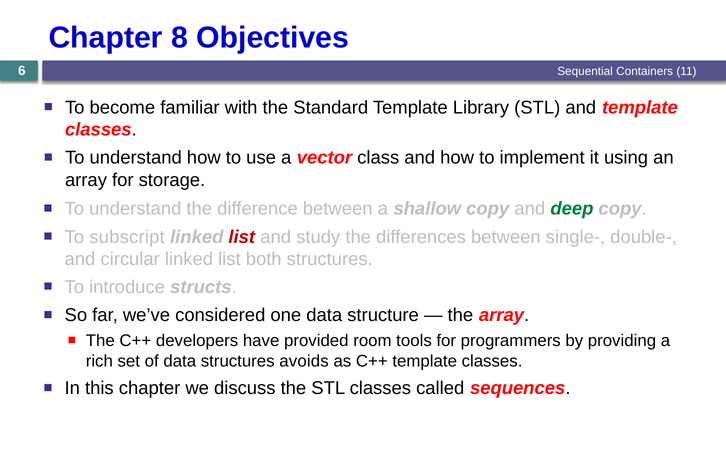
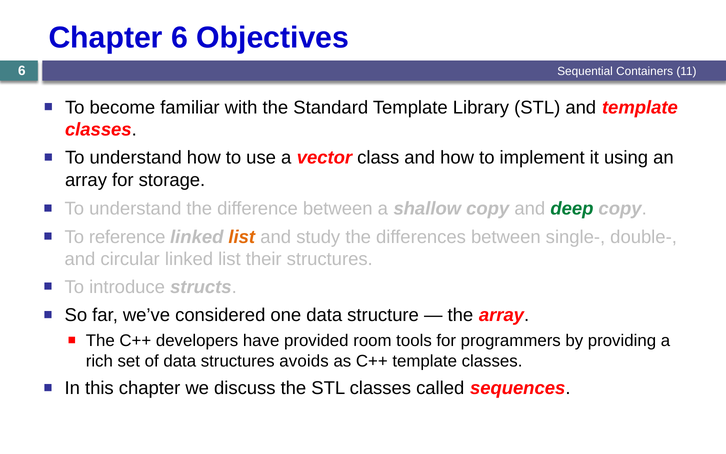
Chapter 8: 8 -> 6
subscript: subscript -> reference
list at (242, 237) colour: red -> orange
both: both -> their
